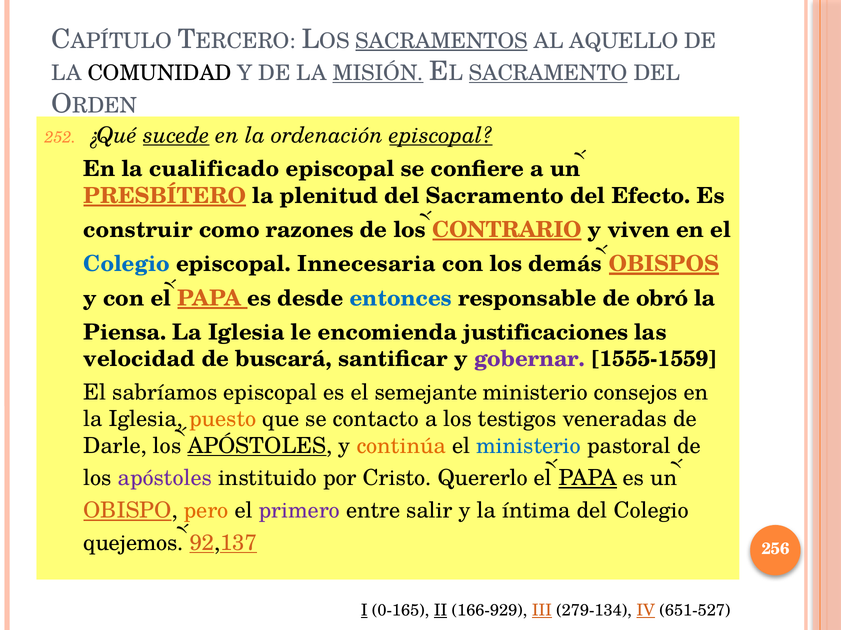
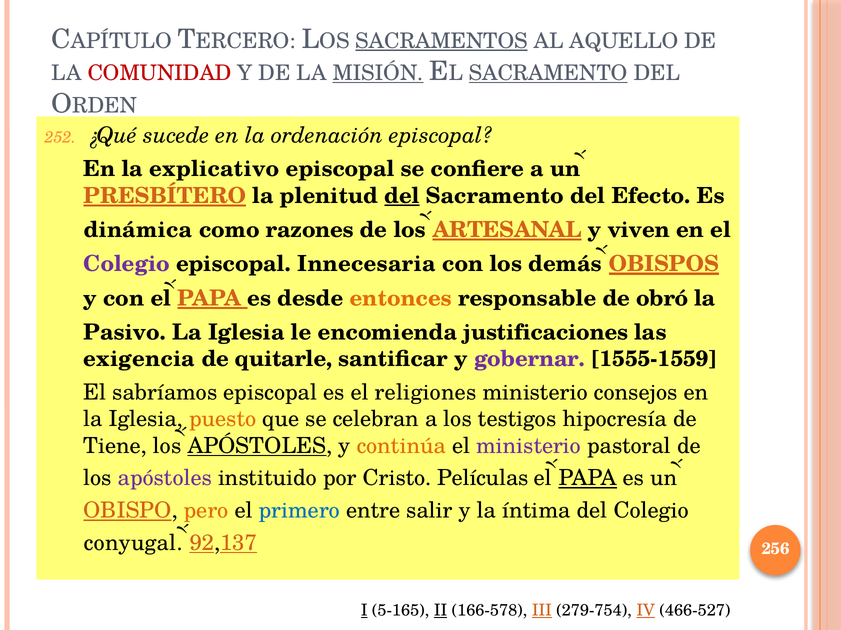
COMUNIDAD colour: black -> red
sucede underline: present -> none
episcopal at (441, 136) underline: present -> none
cualificado: cualificado -> explicativo
del at (402, 196) underline: none -> present
construir: construir -> dinámica
CONTRARIO: CONTRARIO -> ARTESANAL
Colegio at (127, 264) colour: blue -> purple
entonces colour: blue -> orange
Piensa: Piensa -> Pasivo
velocidad: velocidad -> exigencia
buscará: buscará -> quitarle
semejante: semejante -> religiones
contacto: contacto -> celebran
veneradas: veneradas -> hipocresía
Darle: Darle -> Tiene
ministerio at (529, 446) colour: blue -> purple
Quererlo: Quererlo -> Películas
primero colour: purple -> blue
quejemos: quejemos -> conyugal
0-165: 0-165 -> 5-165
166-929: 166-929 -> 166-578
279-134: 279-134 -> 279-754
651-527: 651-527 -> 466-527
